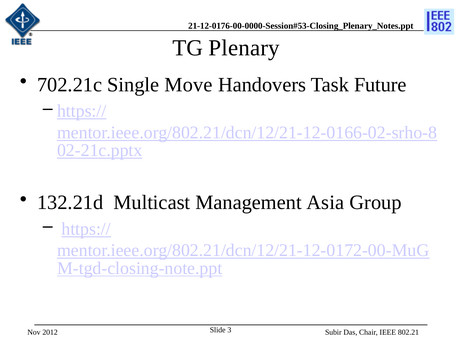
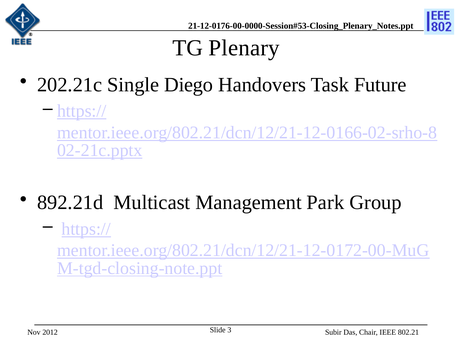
702.21c: 702.21c -> 202.21c
Move: Move -> Diego
132.21d: 132.21d -> 892.21d
Asia: Asia -> Park
